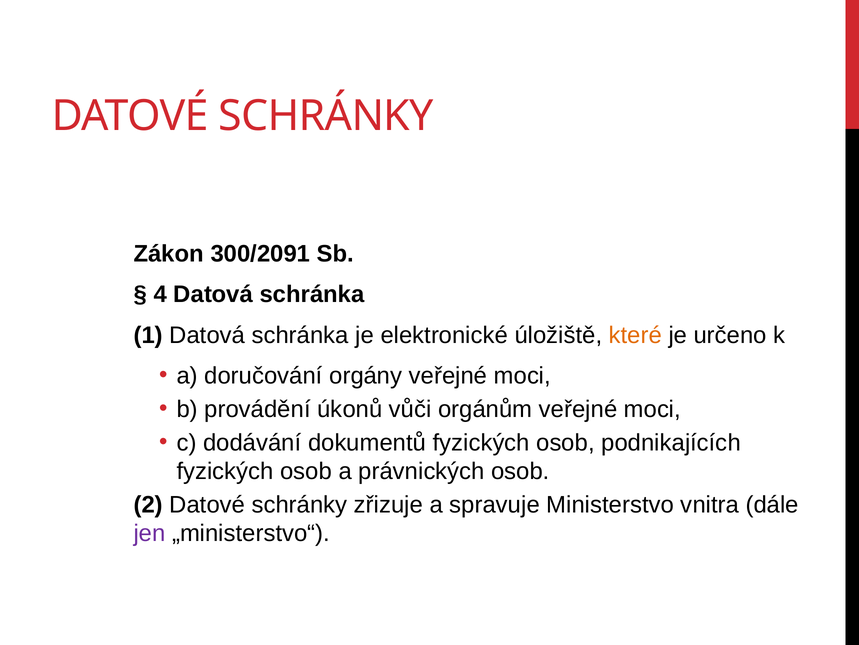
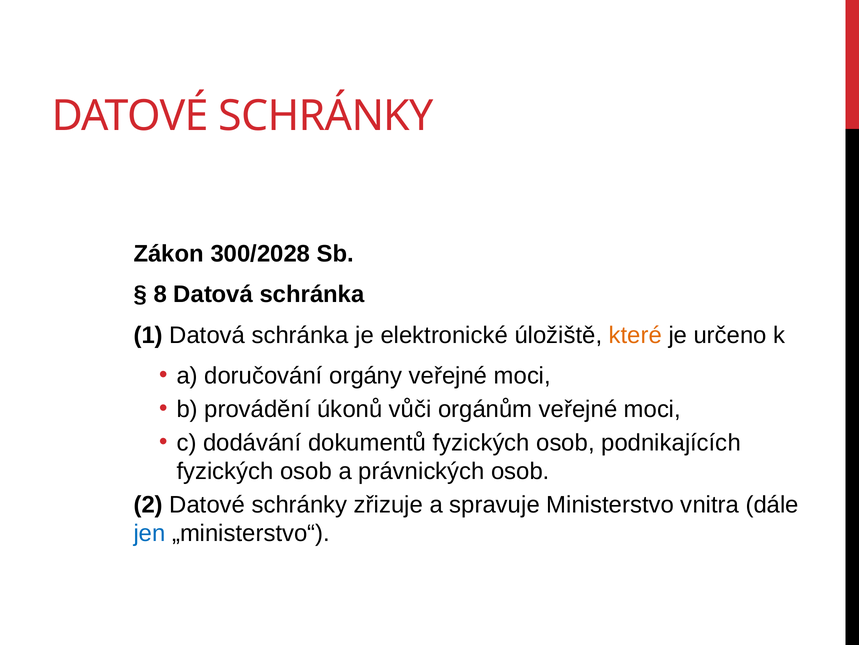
300/2091: 300/2091 -> 300/2028
4: 4 -> 8
jen colour: purple -> blue
